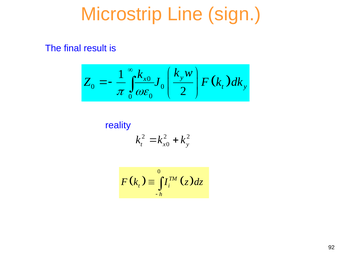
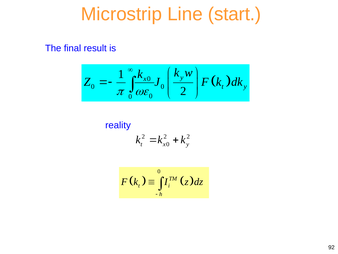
sign: sign -> start
